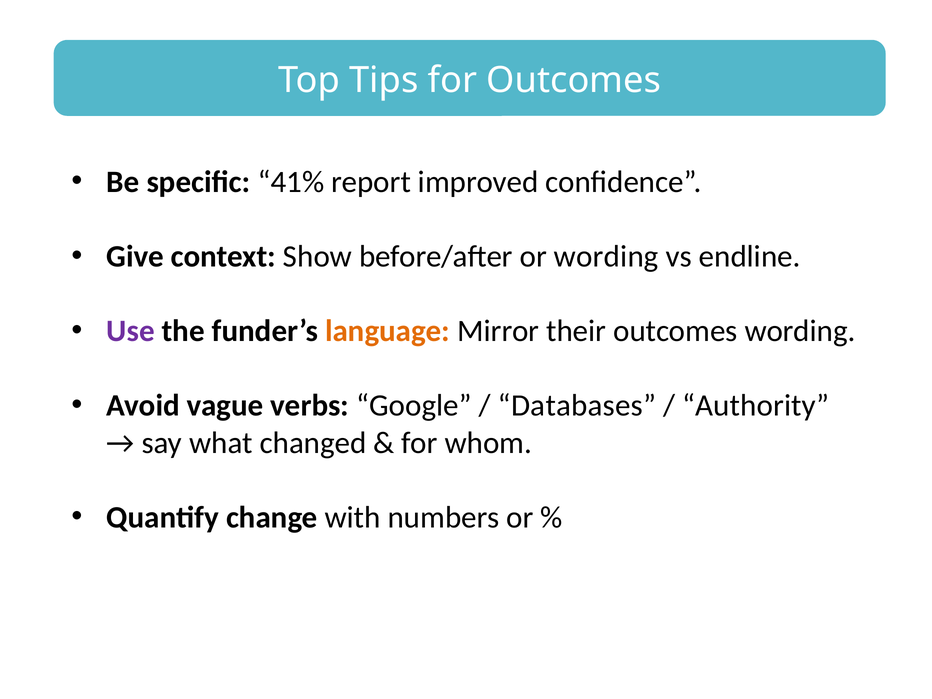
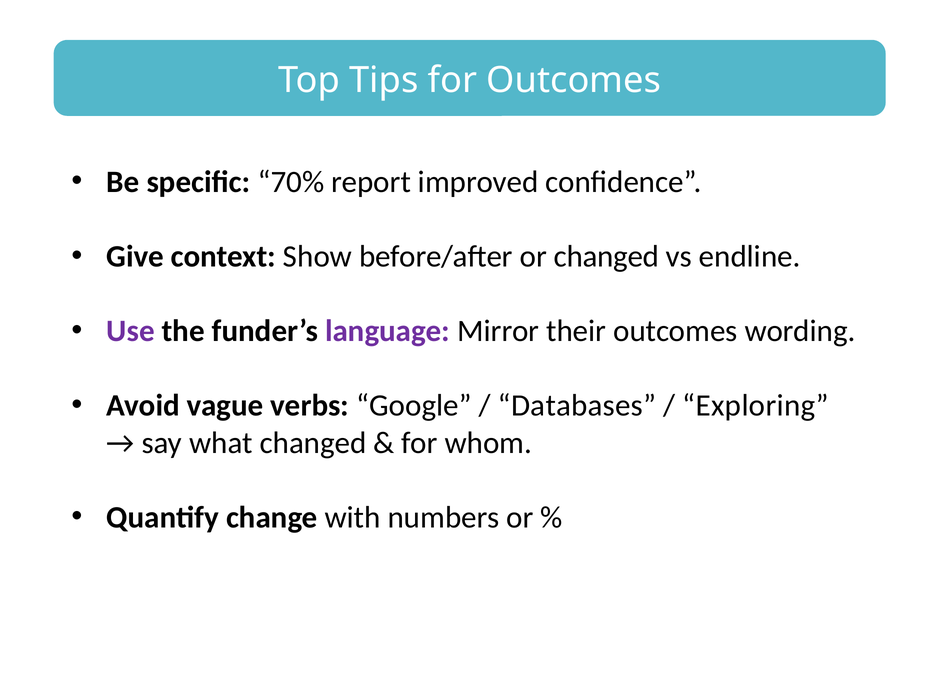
41%: 41% -> 70%
or wording: wording -> changed
language colour: orange -> purple
Authority: Authority -> Exploring
